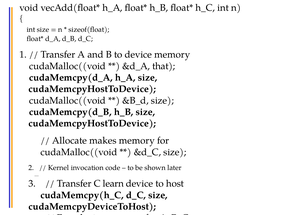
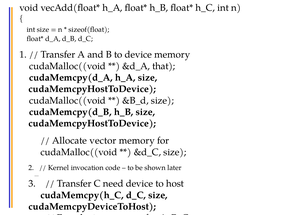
makes: makes -> vector
learn: learn -> need
